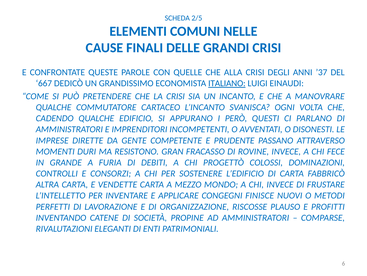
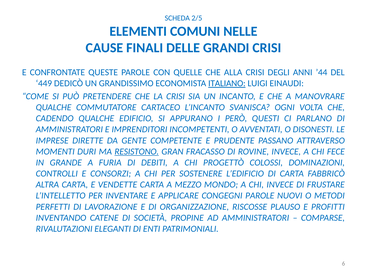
’37: ’37 -> ’44
667: 667 -> 449
RESISTONO underline: none -> present
CONGEGNI FINISCE: FINISCE -> PAROLE
